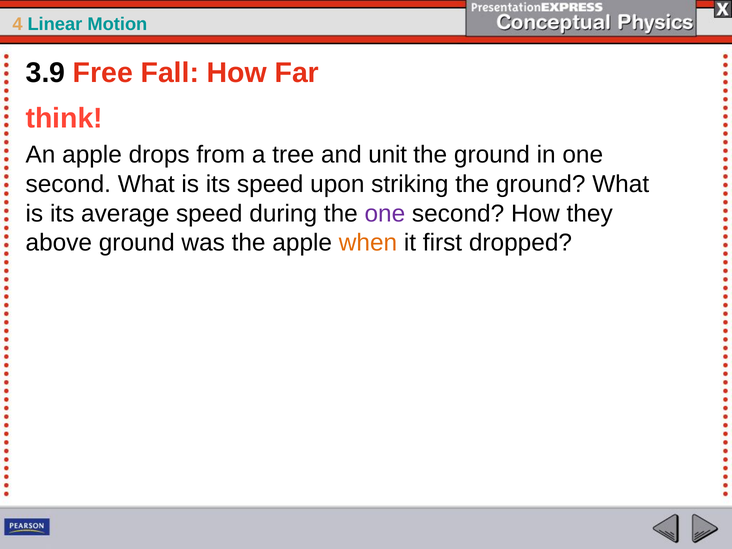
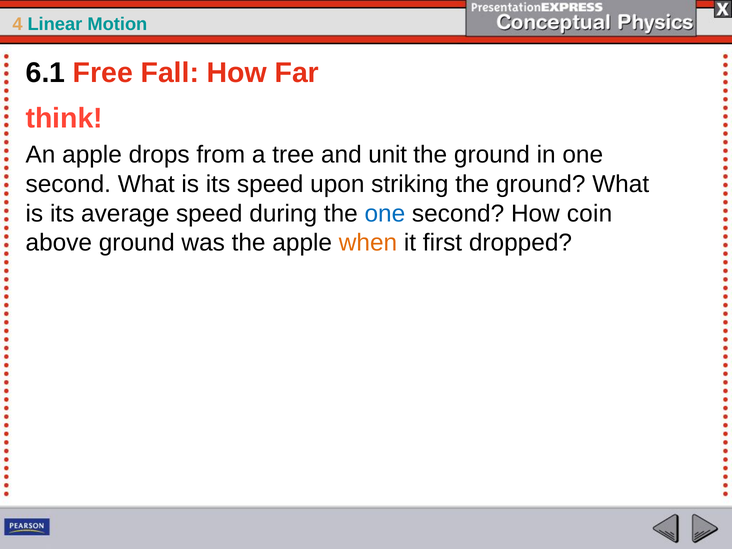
3.9: 3.9 -> 6.1
one at (385, 213) colour: purple -> blue
they: they -> coin
